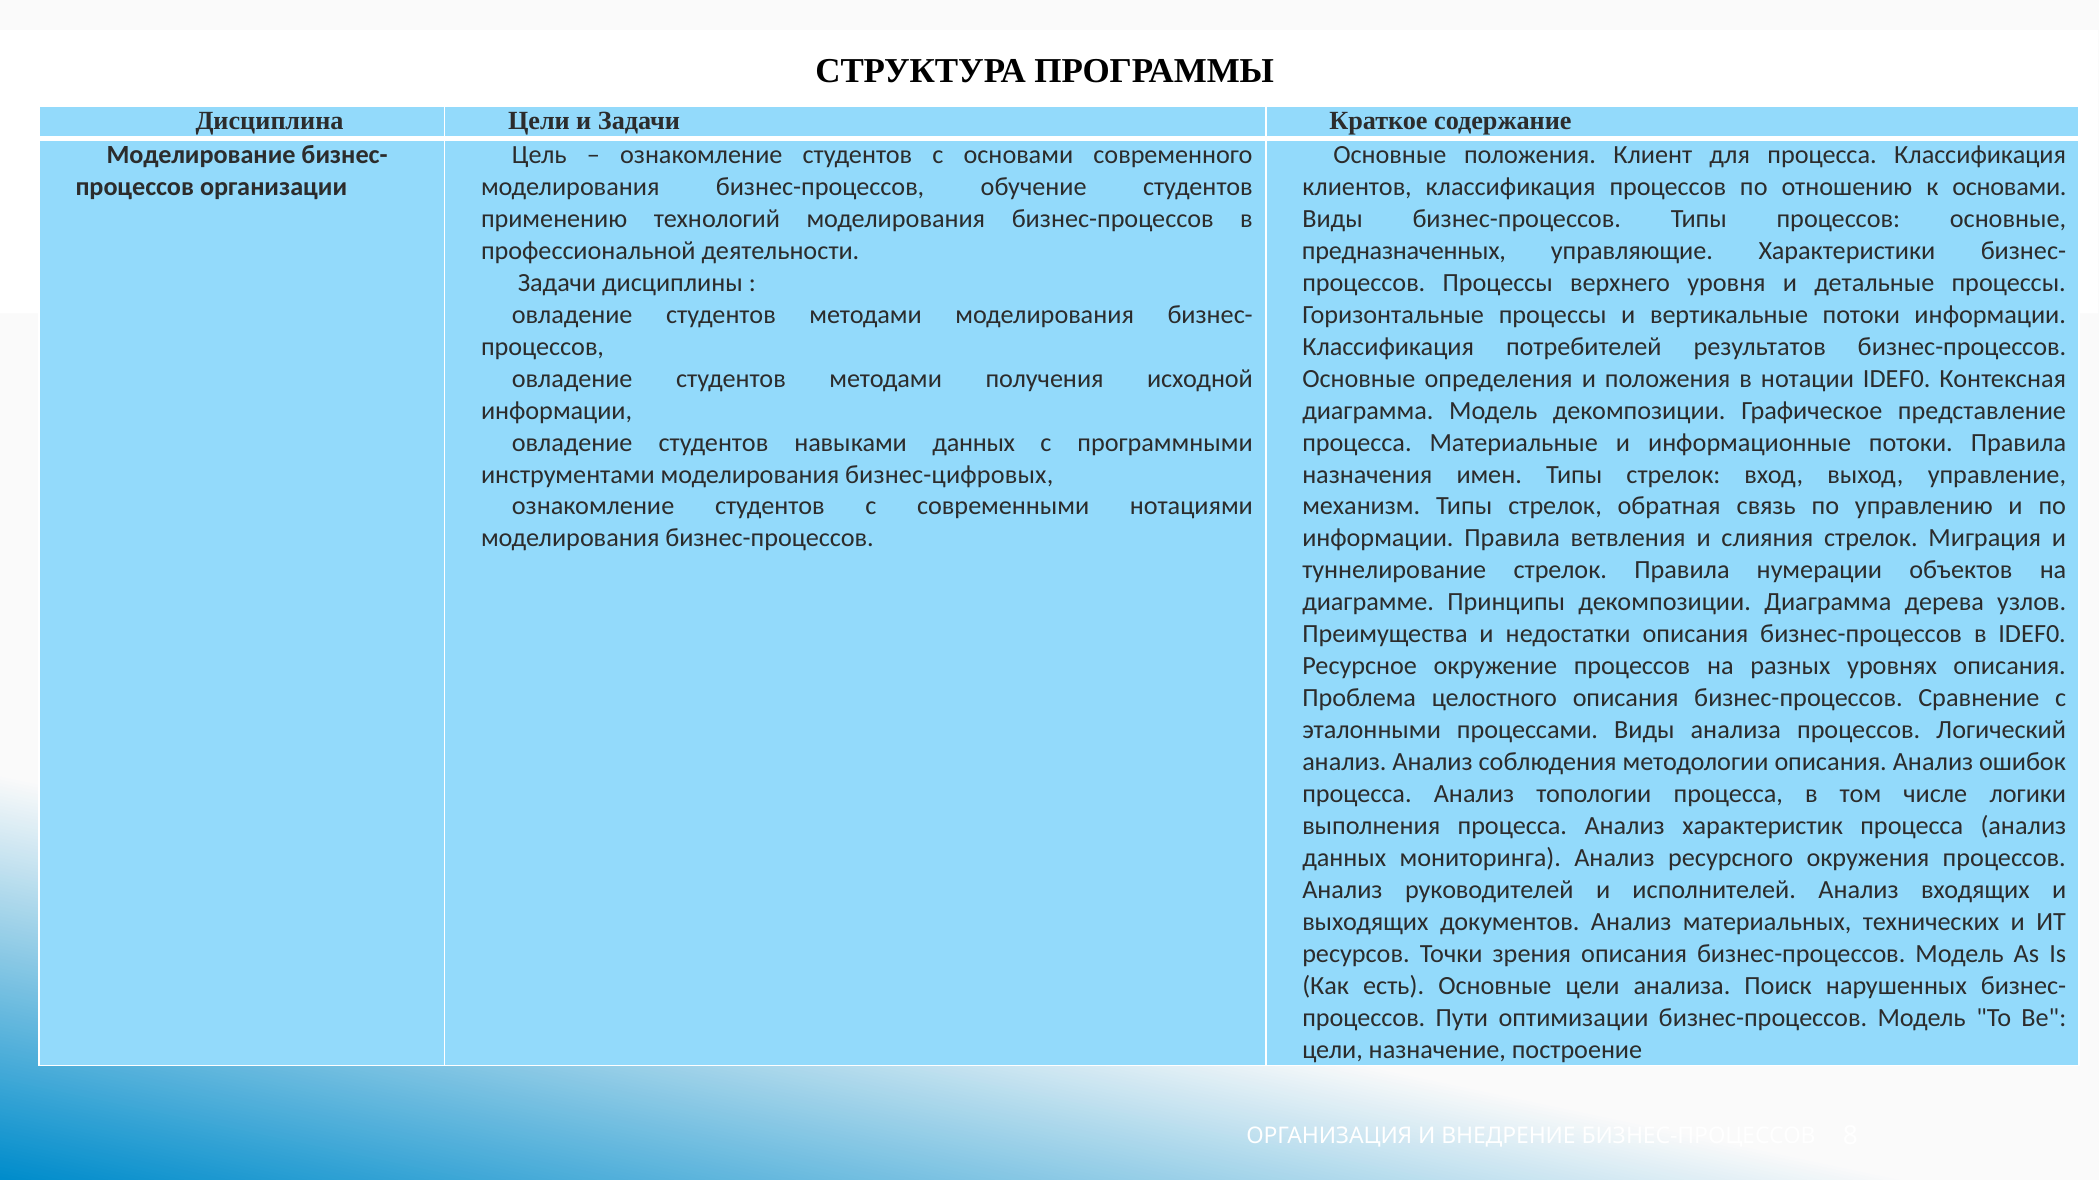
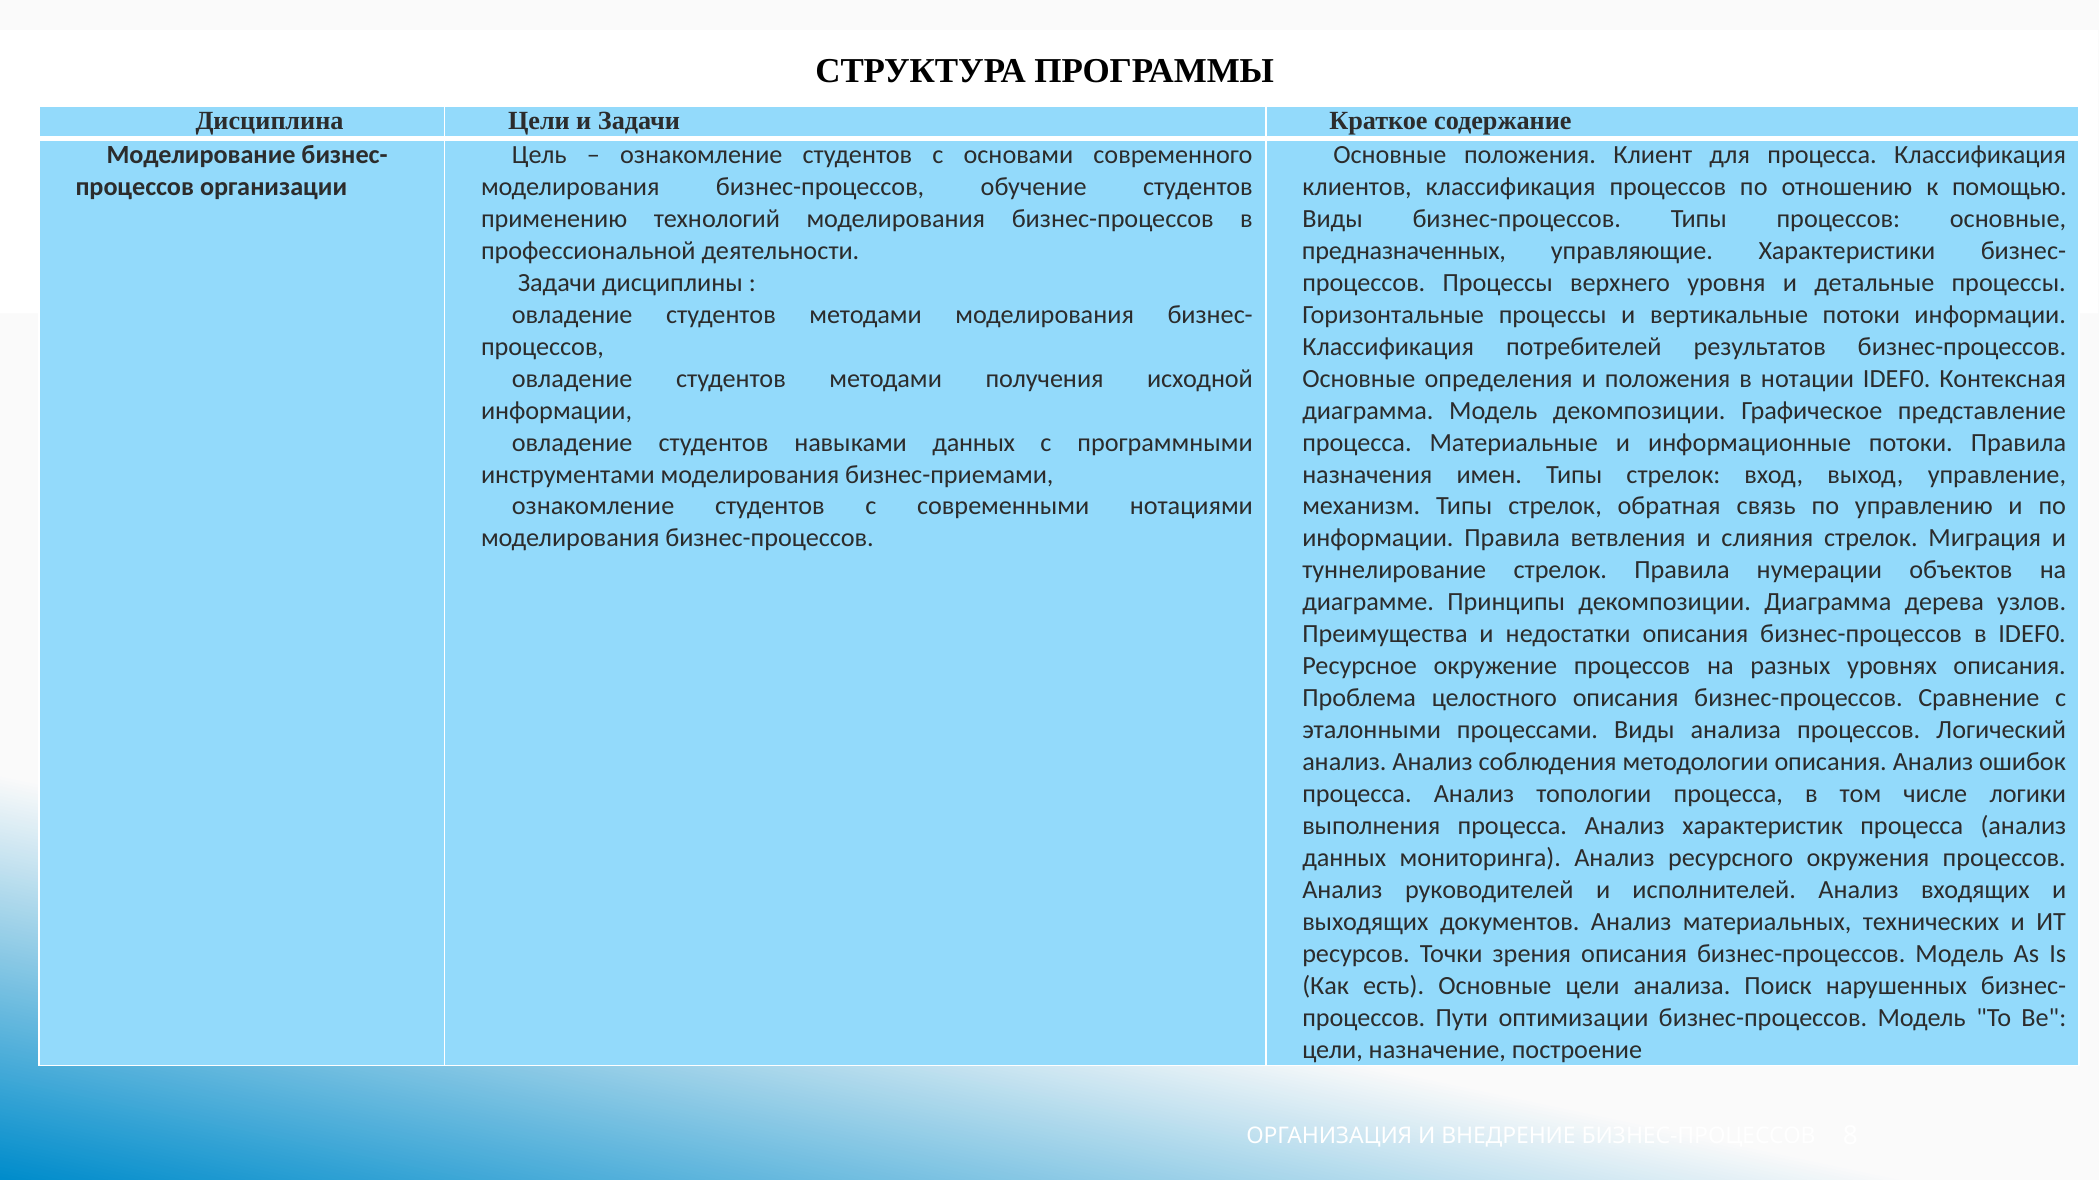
к основами: основами -> помощью
бизнес-цифровых: бизнес-цифровых -> бизнес-приемами
